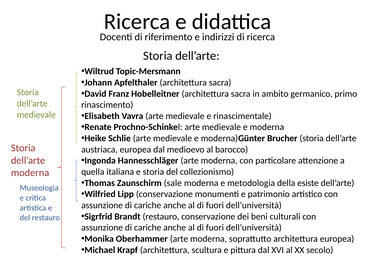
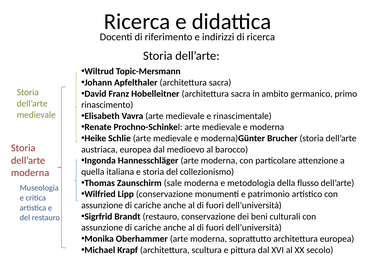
esiste: esiste -> flusso
